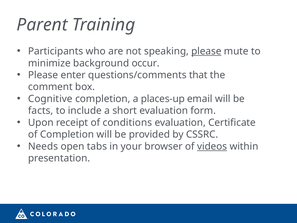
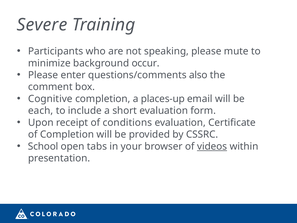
Parent: Parent -> Severe
please at (206, 51) underline: present -> none
that: that -> also
facts: facts -> each
Needs: Needs -> School
